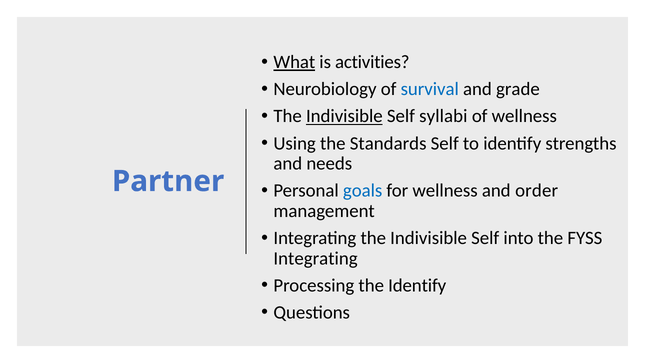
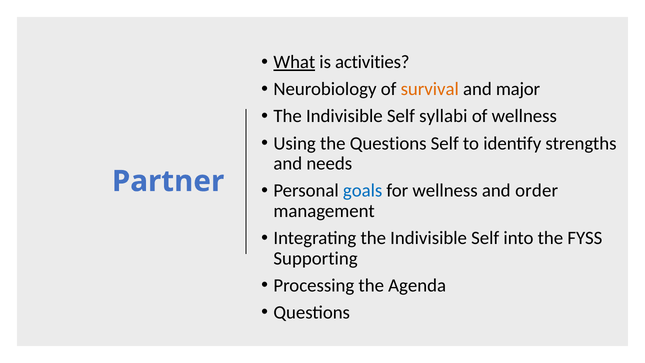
survival colour: blue -> orange
grade: grade -> major
Indivisible at (344, 116) underline: present -> none
the Standards: Standards -> Questions
Integrating at (316, 258): Integrating -> Supporting
the Identify: Identify -> Agenda
